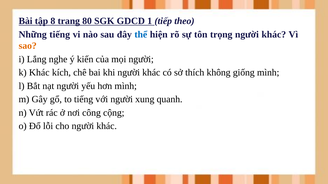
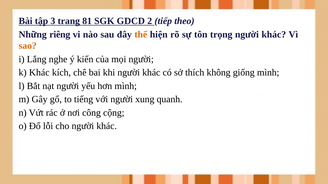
8: 8 -> 3
80: 80 -> 81
1: 1 -> 2
Những tiếng: tiếng -> riêng
thể colour: blue -> orange
